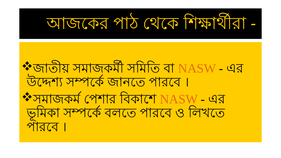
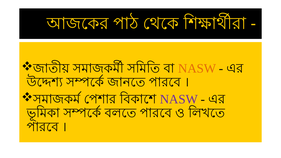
NASW at (179, 99) colour: orange -> purple
